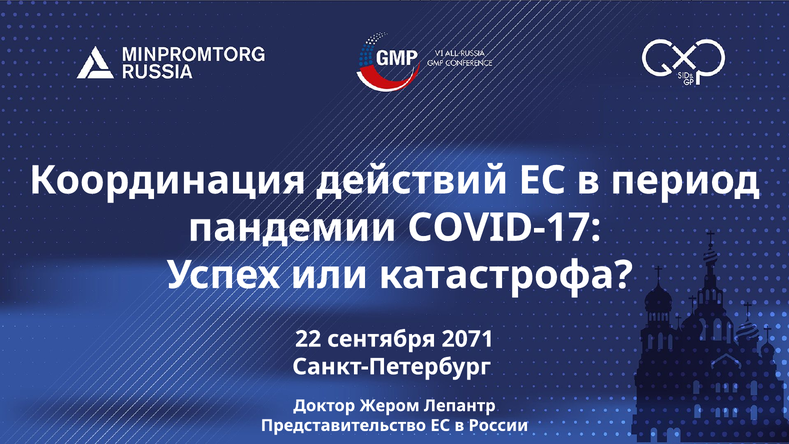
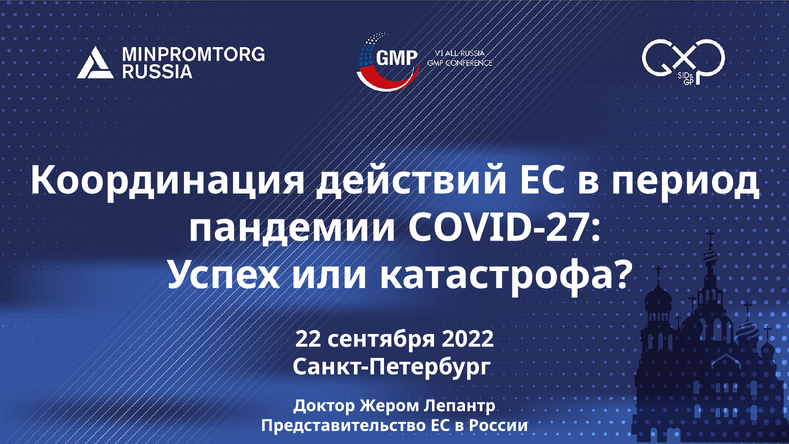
COVID-17: COVID-17 -> COVID-27
2071: 2071 -> 2022
